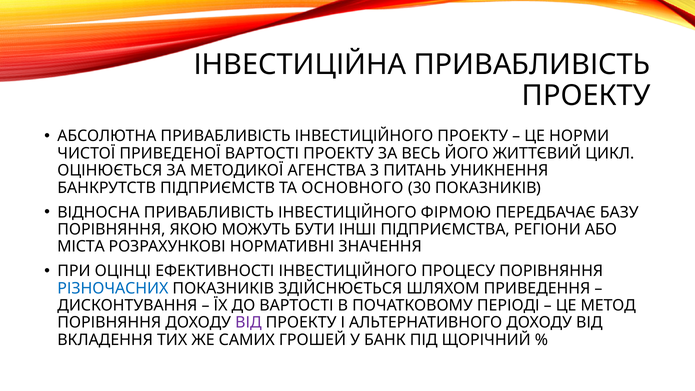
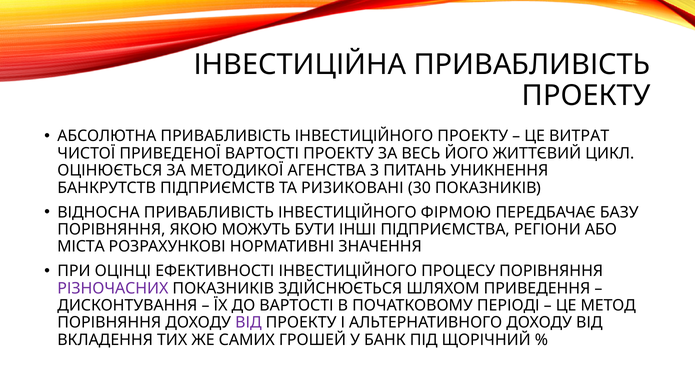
НОРМИ: НОРМИ -> ВИТРАТ
ОСНОВНОГО: ОСНОВНОГО -> РИЗИКОВАНІ
РІЗНОЧАСНИХ colour: blue -> purple
